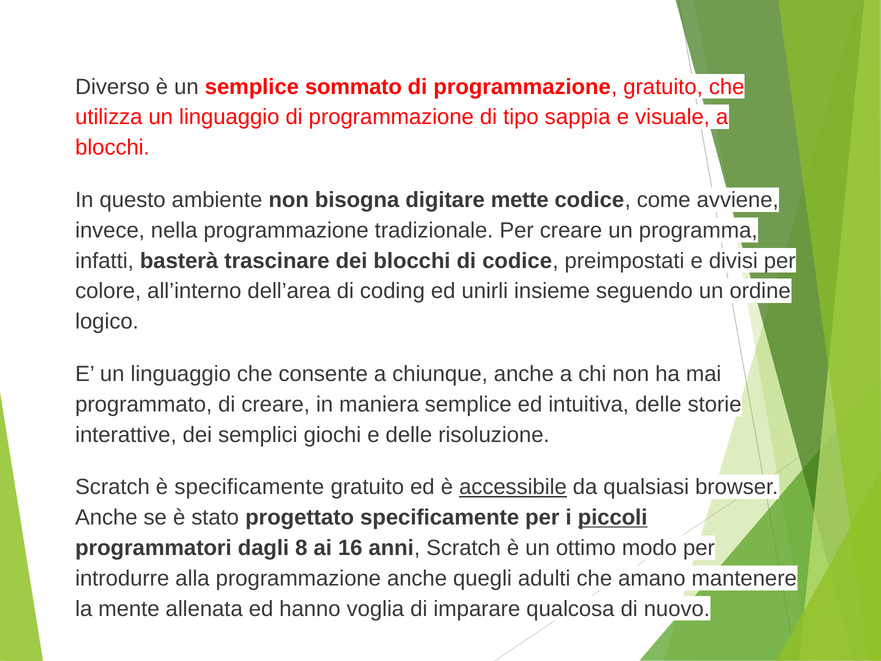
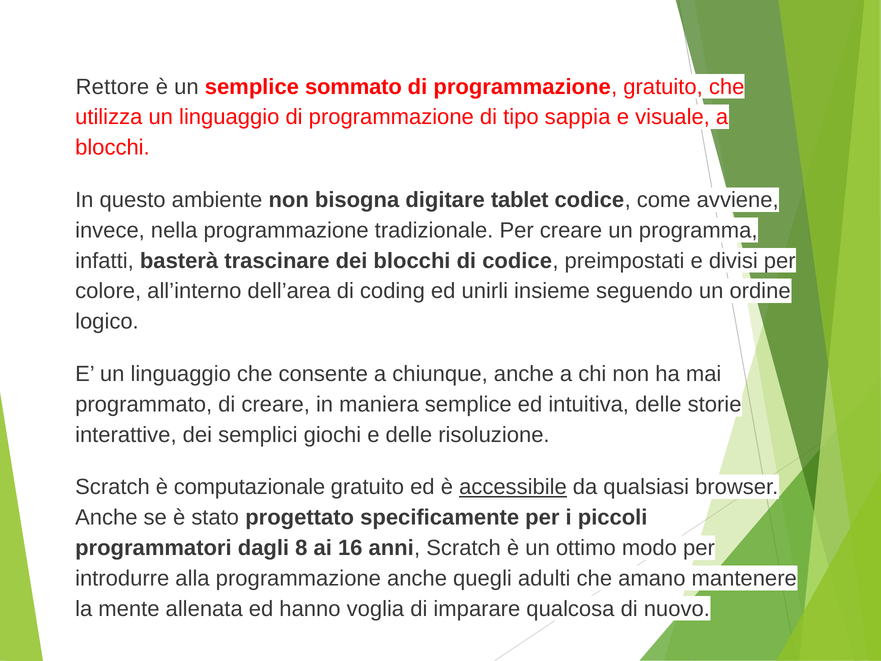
Diverso: Diverso -> Rettore
mette: mette -> tablet
è specificamente: specificamente -> computazionale
piccoli underline: present -> none
